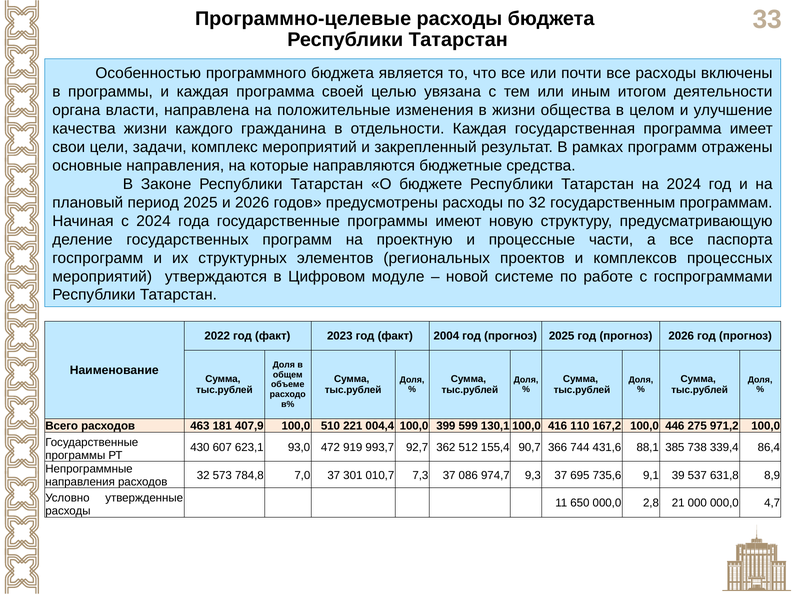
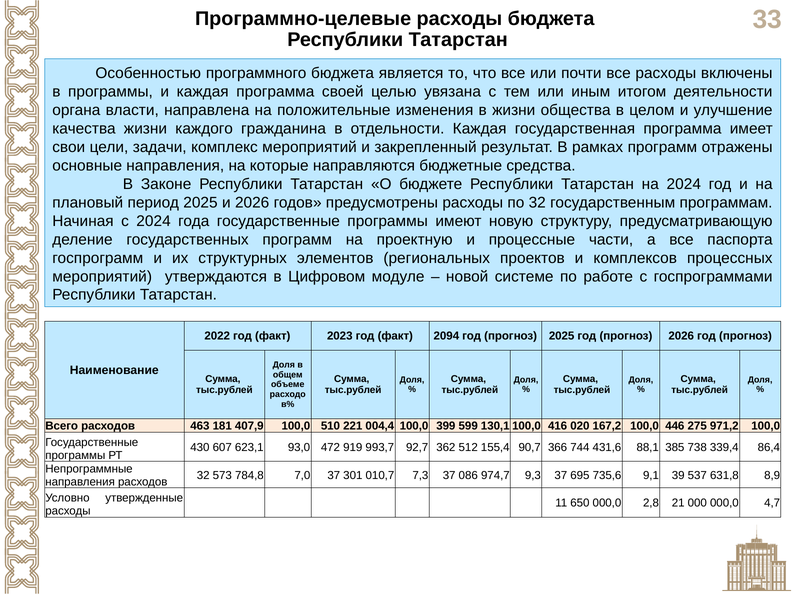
2004: 2004 -> 2094
110: 110 -> 020
